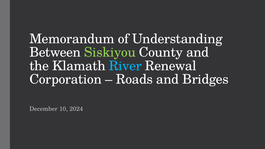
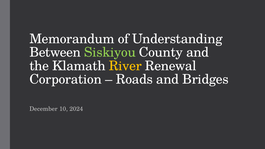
River colour: light blue -> yellow
